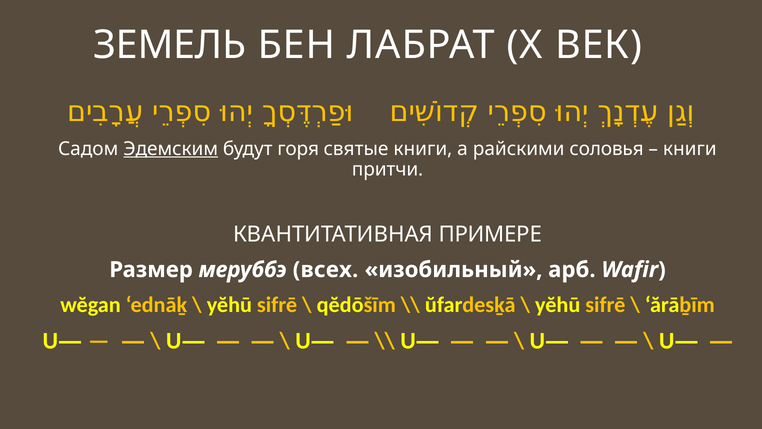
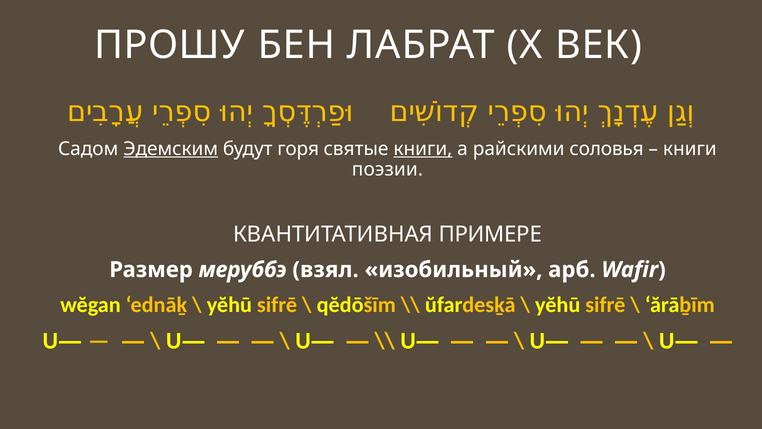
ЗЕМЕЛЬ: ЗЕМЕЛЬ -> ПРОШУ
книги at (423, 149) underline: none -> present
притчи: притчи -> поэзии
всех: всех -> взял
